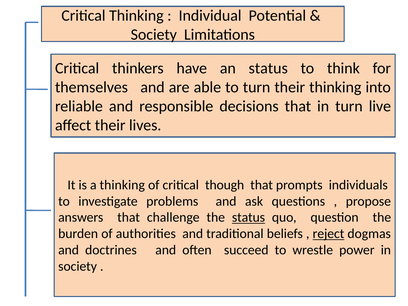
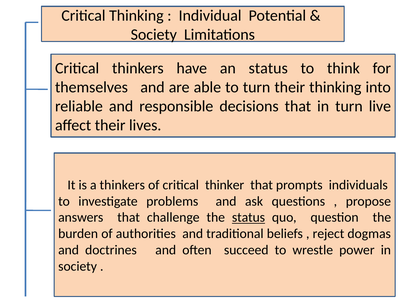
a thinking: thinking -> thinkers
though: though -> thinker
reject underline: present -> none
